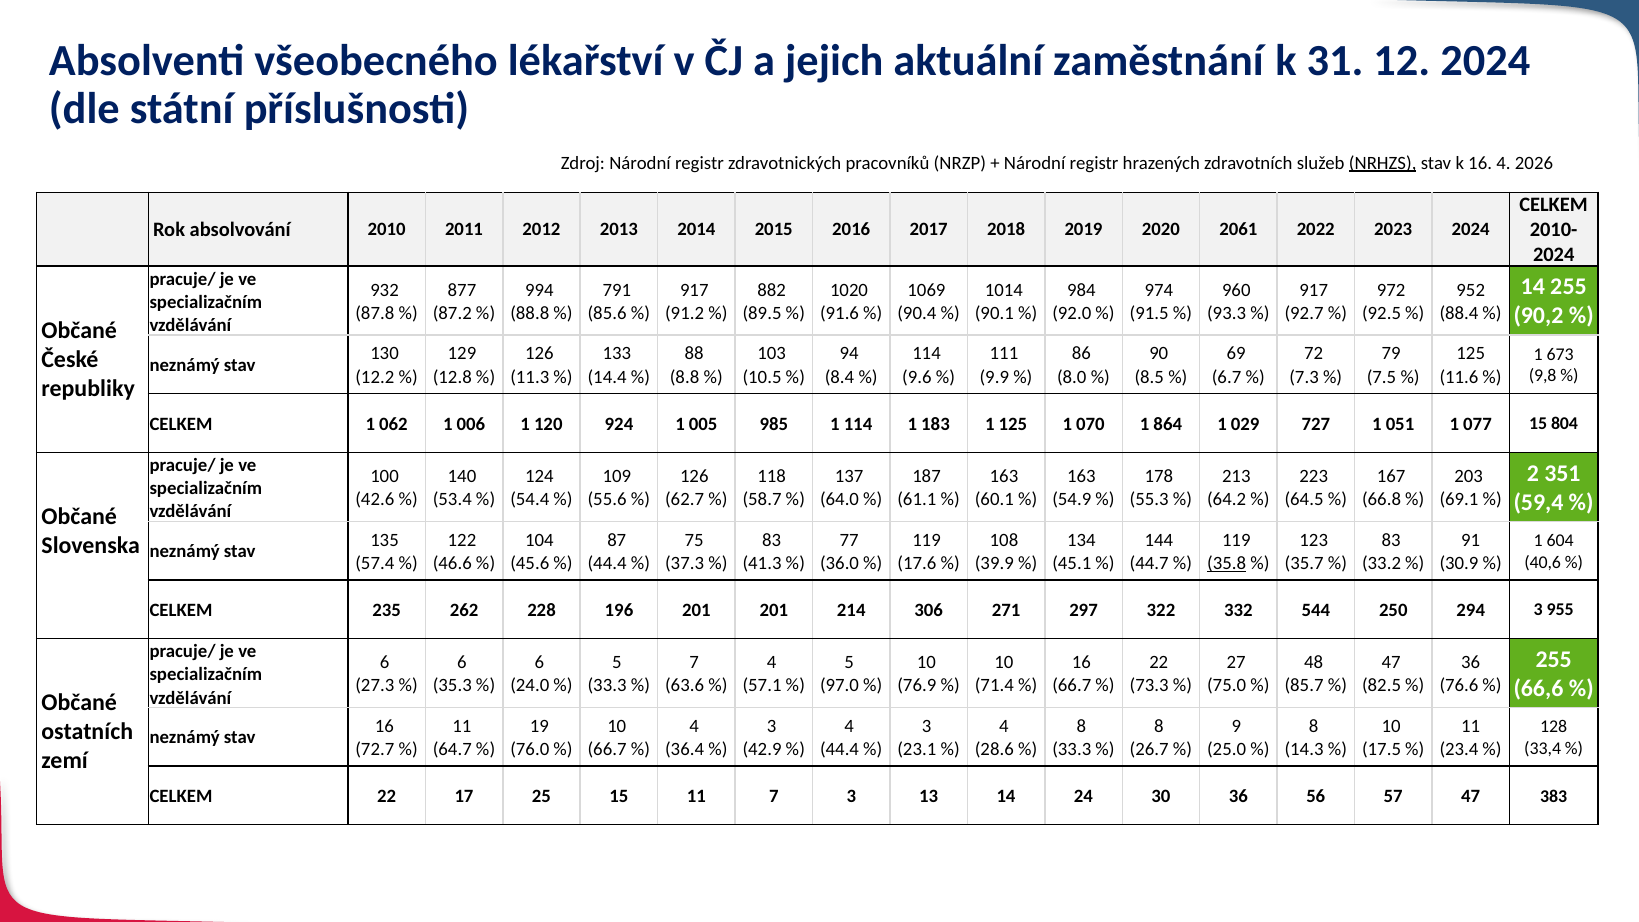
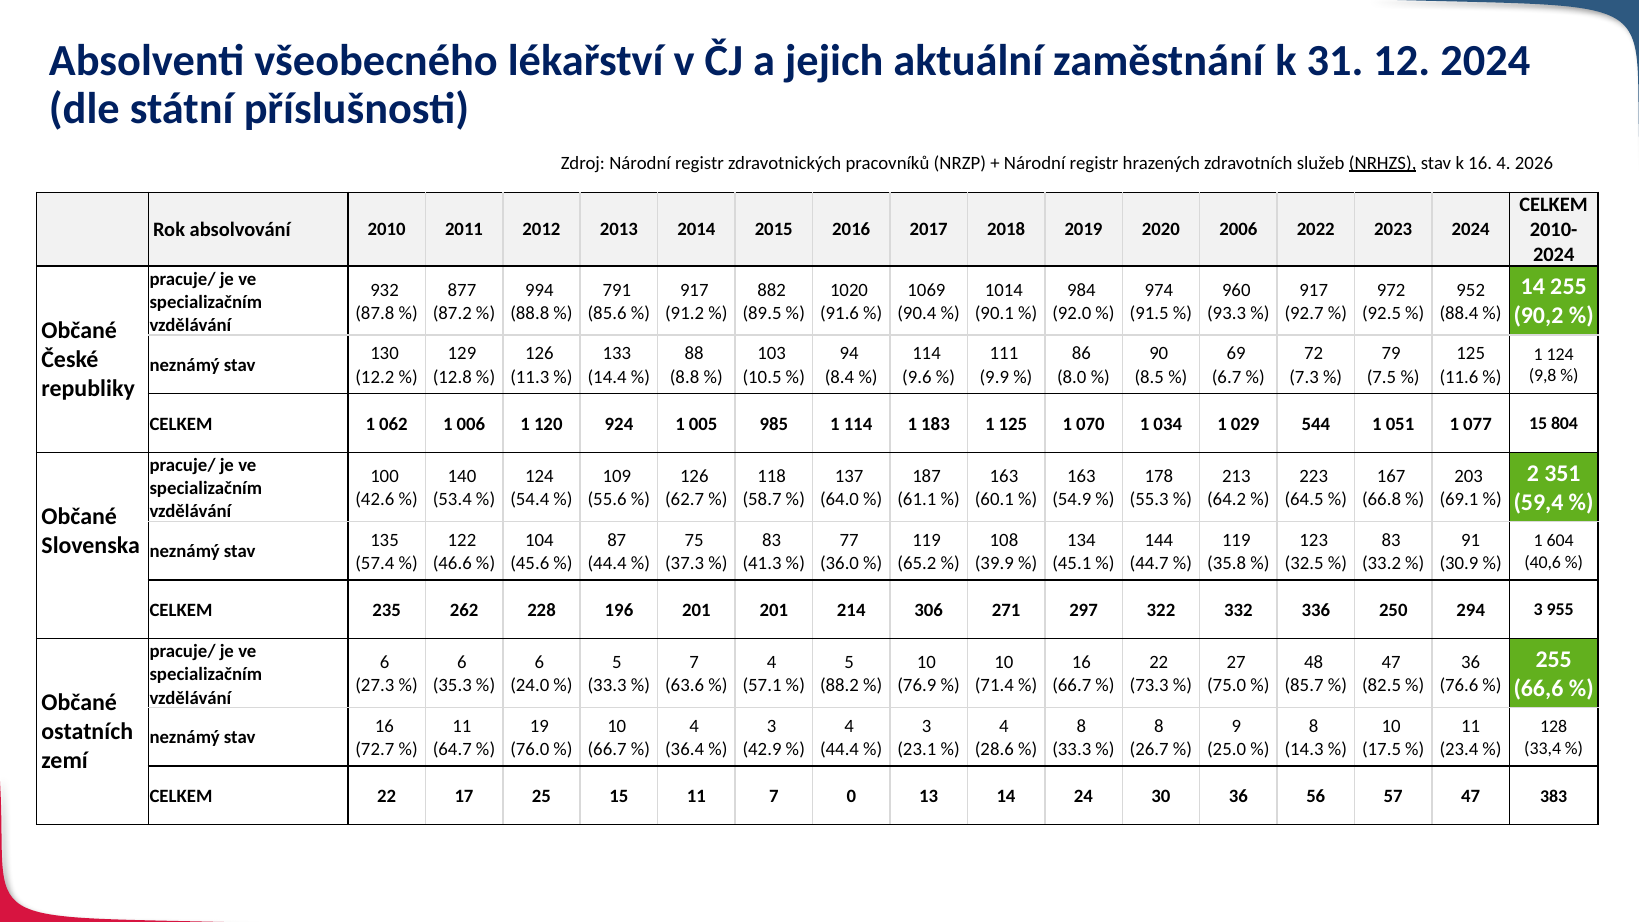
2061: 2061 -> 2006
1 673: 673 -> 124
864: 864 -> 034
727: 727 -> 544
17.6: 17.6 -> 65.2
35.8 underline: present -> none
35.7: 35.7 -> 32.5
544: 544 -> 336
97.0: 97.0 -> 88.2
7 3: 3 -> 0
